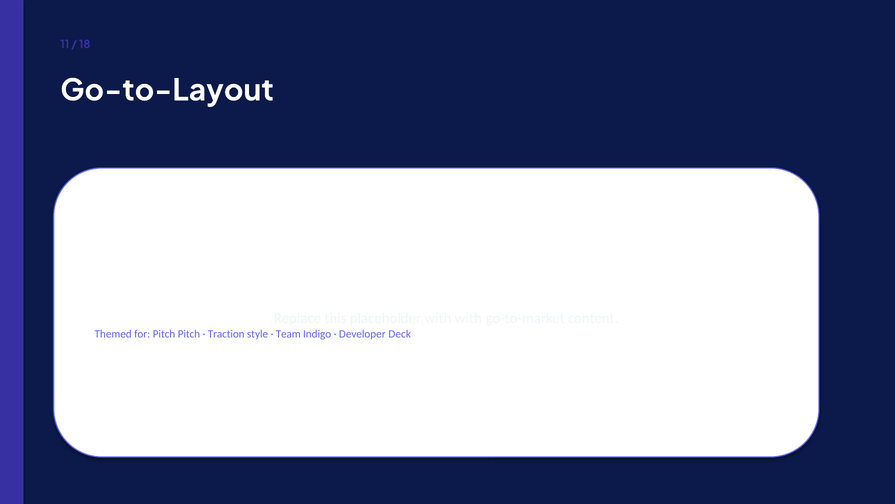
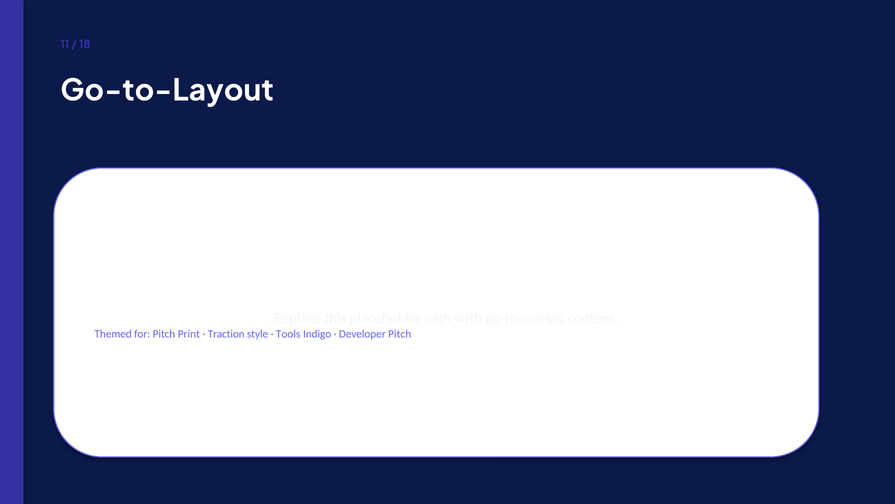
Pitch Pitch: Pitch -> Print
Team: Team -> Tools
Developer Deck: Deck -> Pitch
